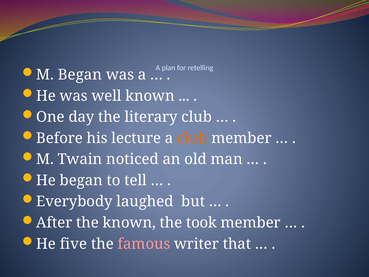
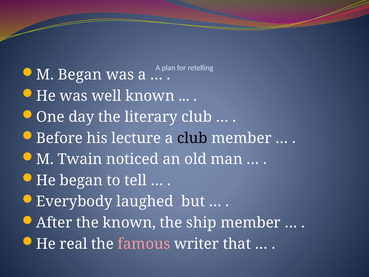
club at (192, 138) colour: orange -> black
took: took -> ship
five: five -> real
